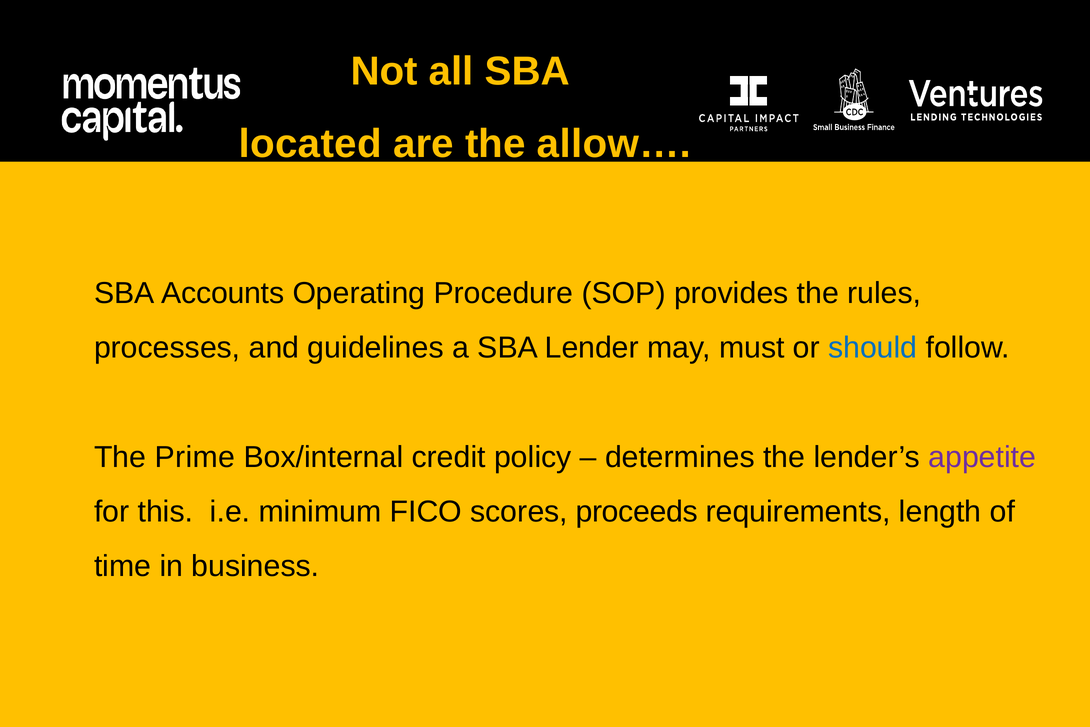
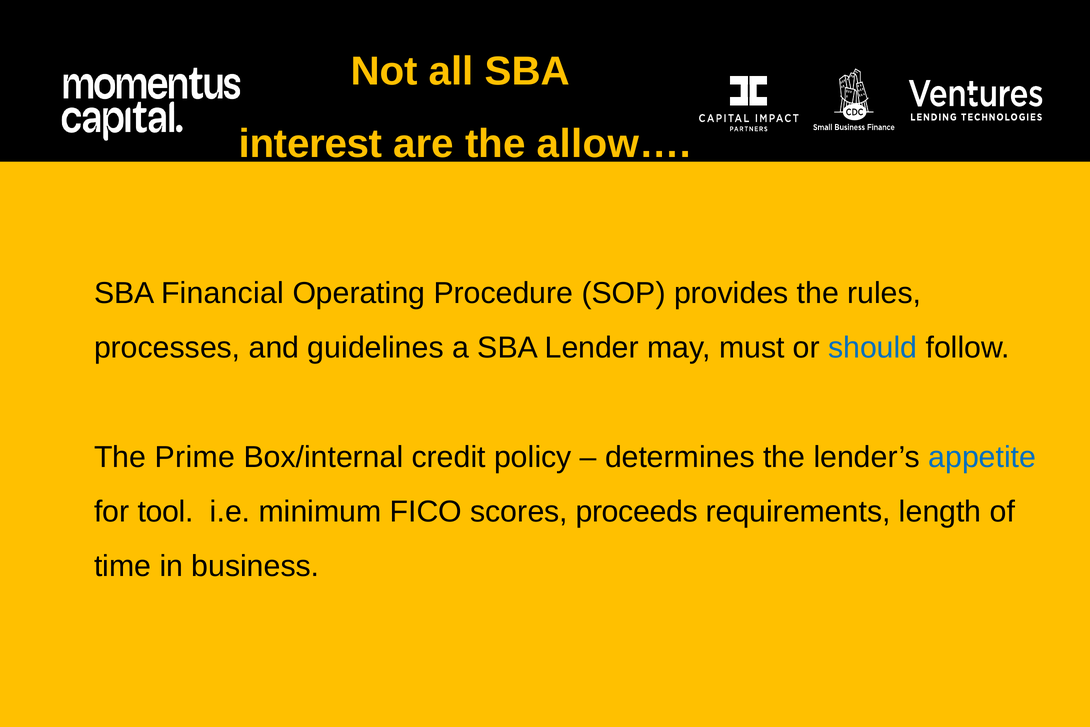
located: located -> interest
Accounts: Accounts -> Financial
appetite colour: purple -> blue
this: this -> tool
